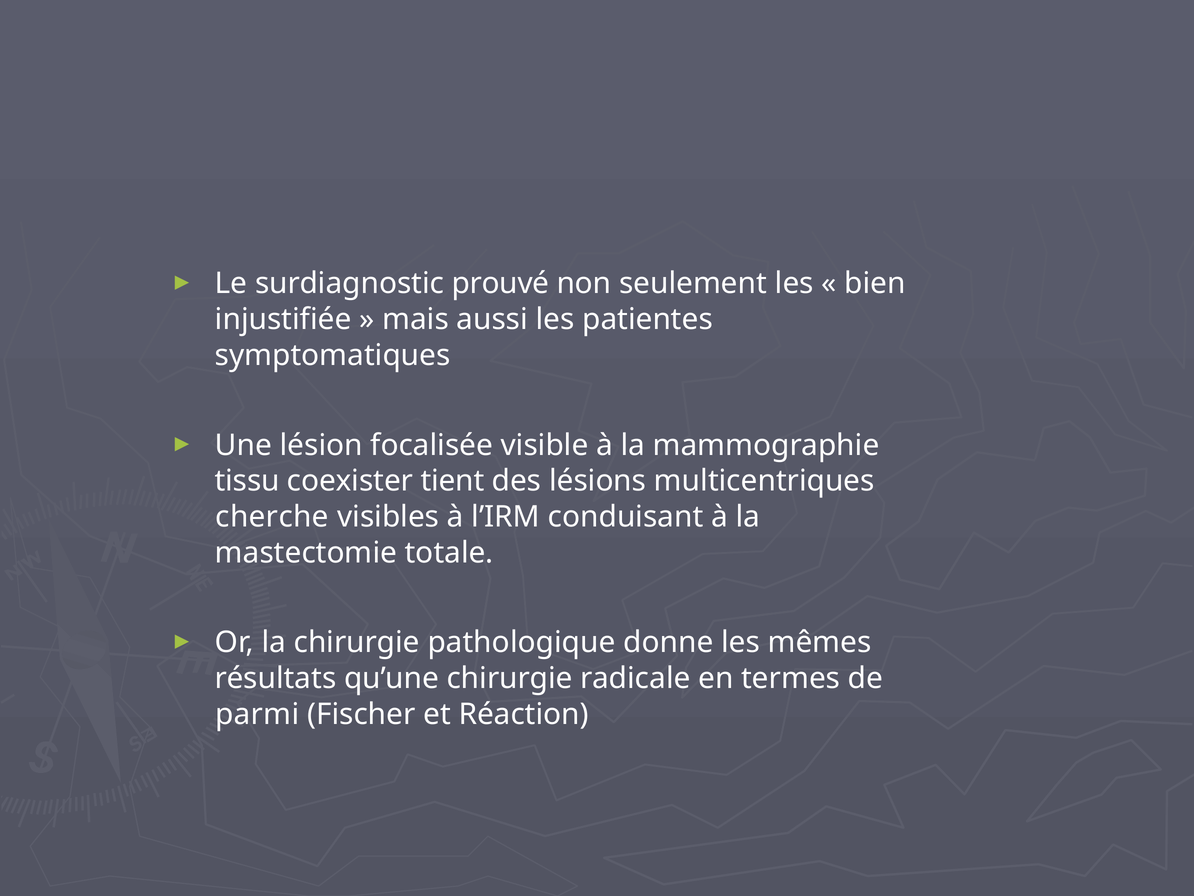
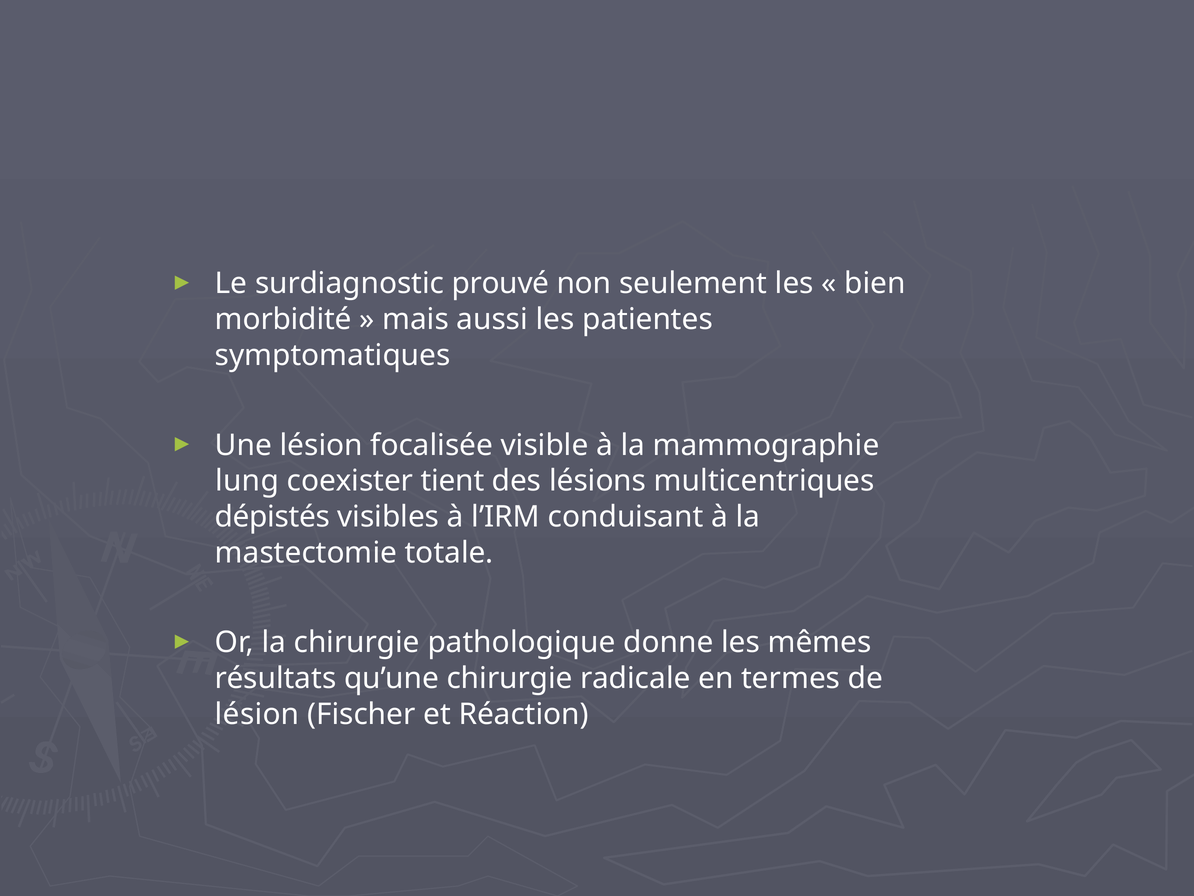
injustifiée: injustifiée -> morbidité
tissu: tissu -> lung
cherche: cherche -> dépistés
parmi at (257, 714): parmi -> lésion
